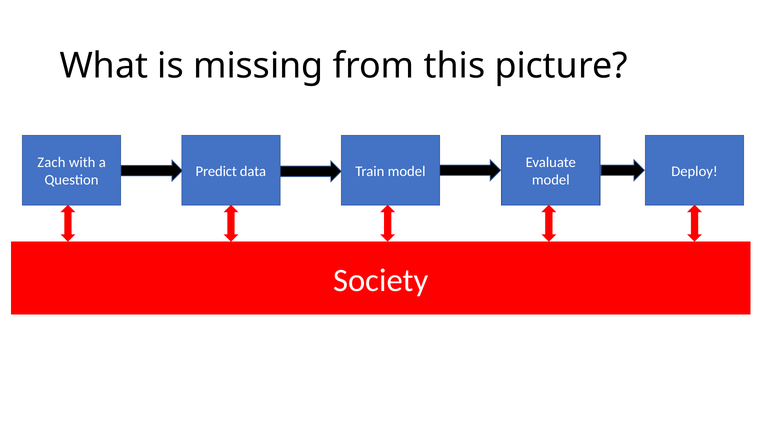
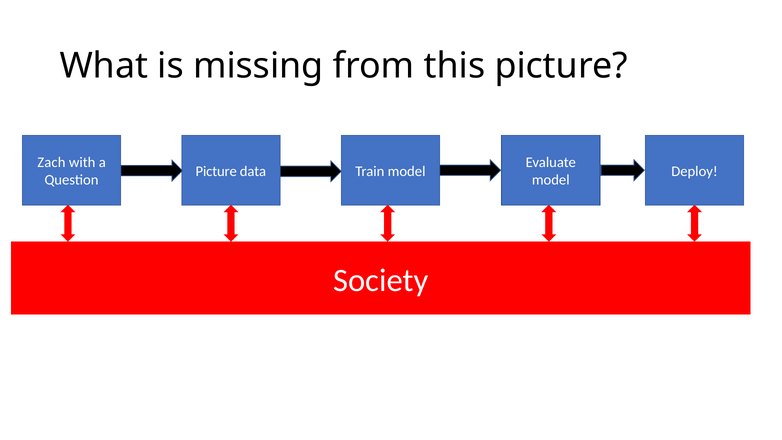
Predict at (216, 171): Predict -> Picture
